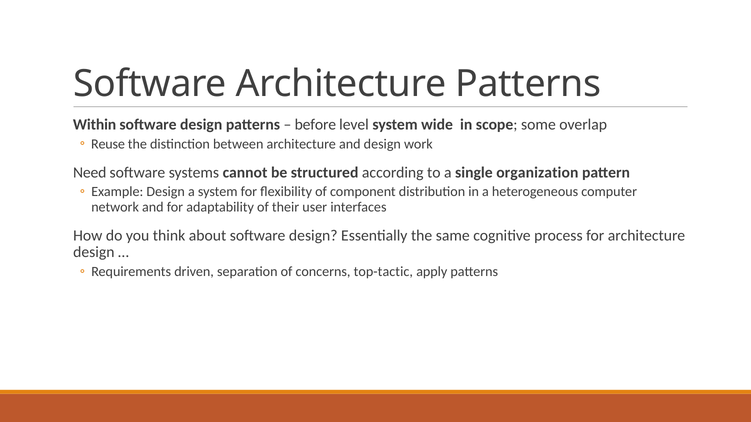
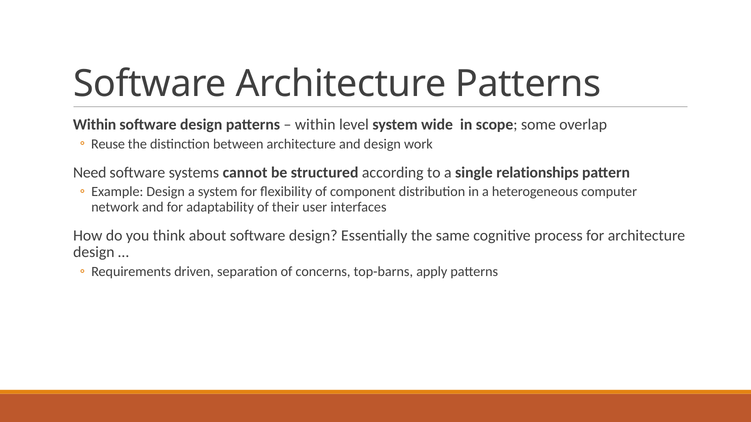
before at (315, 125): before -> within
organization: organization -> relationships
top-tactic: top-tactic -> top-barns
